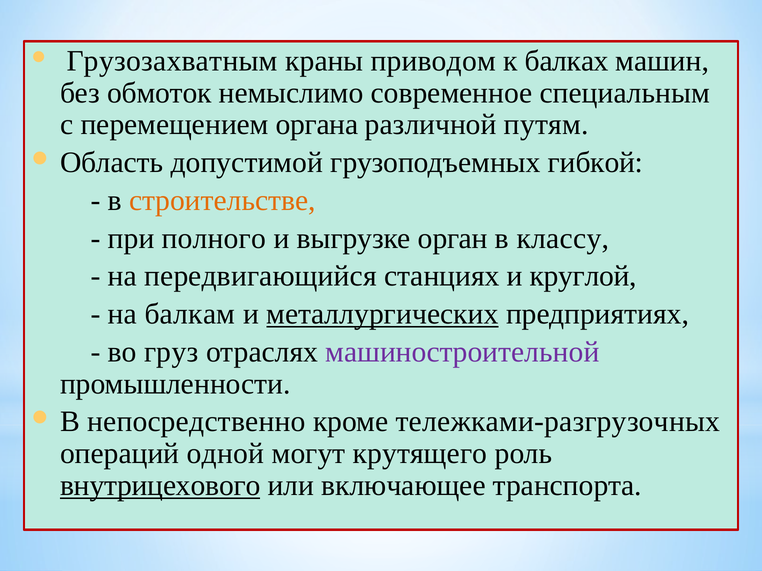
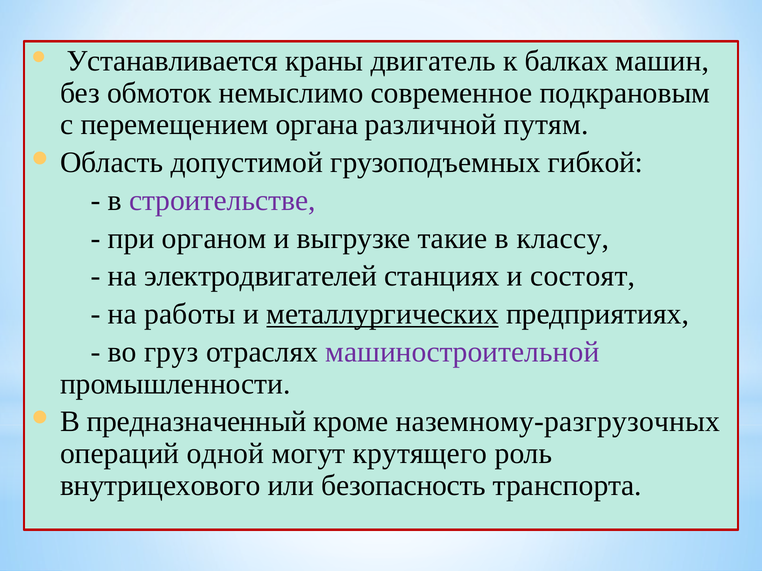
Грузозахватным: Грузозахватным -> Устанавливается
приводом: приводом -> двигатель
специальным: специальным -> подкрановым
строительстве colour: orange -> purple
полного: полного -> органом
орган: орган -> такие
передвигающийся: передвигающийся -> электродвигателей
круглой: круглой -> состоят
балкам: балкам -> работы
непосредственно: непосредственно -> предназначенный
тележками-разгрузочных: тележками-разгрузочных -> наземному-разгрузочных
внутрицехового underline: present -> none
включающее: включающее -> безопасность
